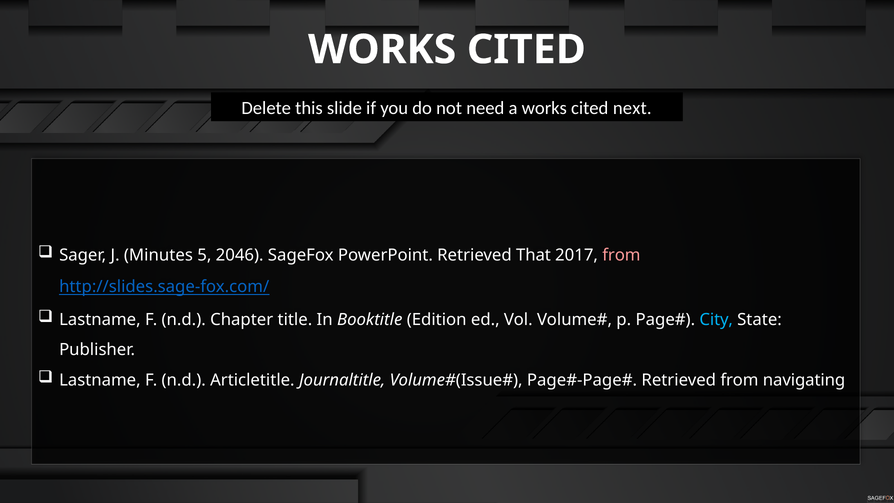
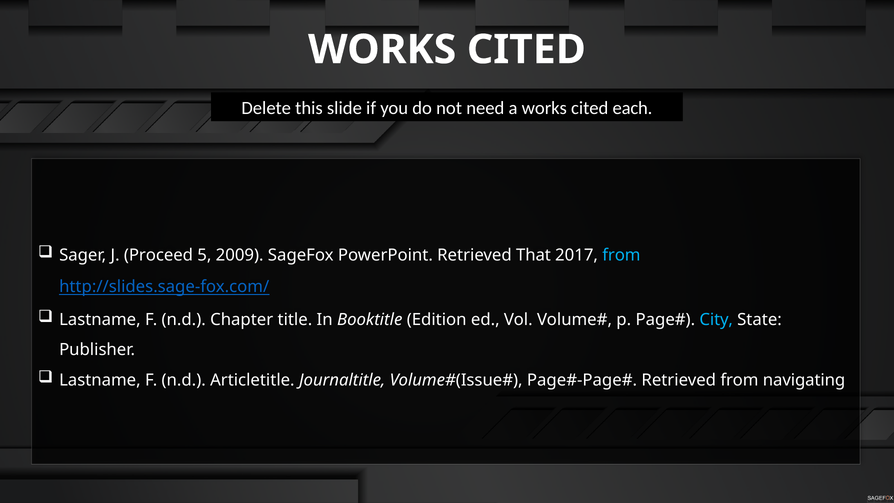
next: next -> each
Minutes: Minutes -> Proceed
2046: 2046 -> 2009
from at (621, 255) colour: pink -> light blue
